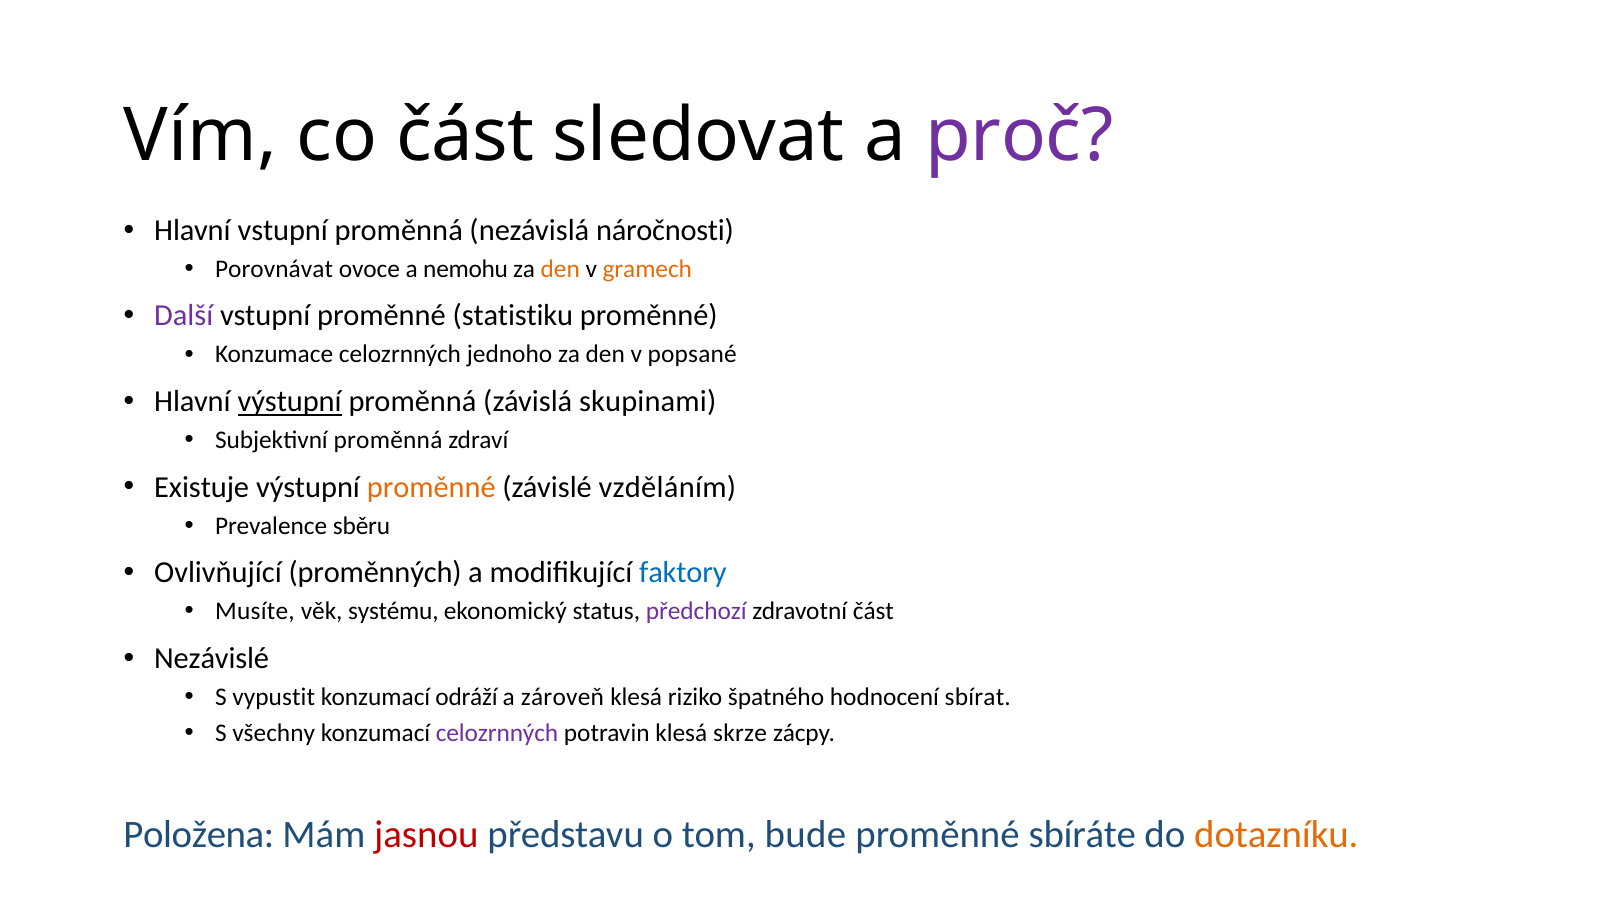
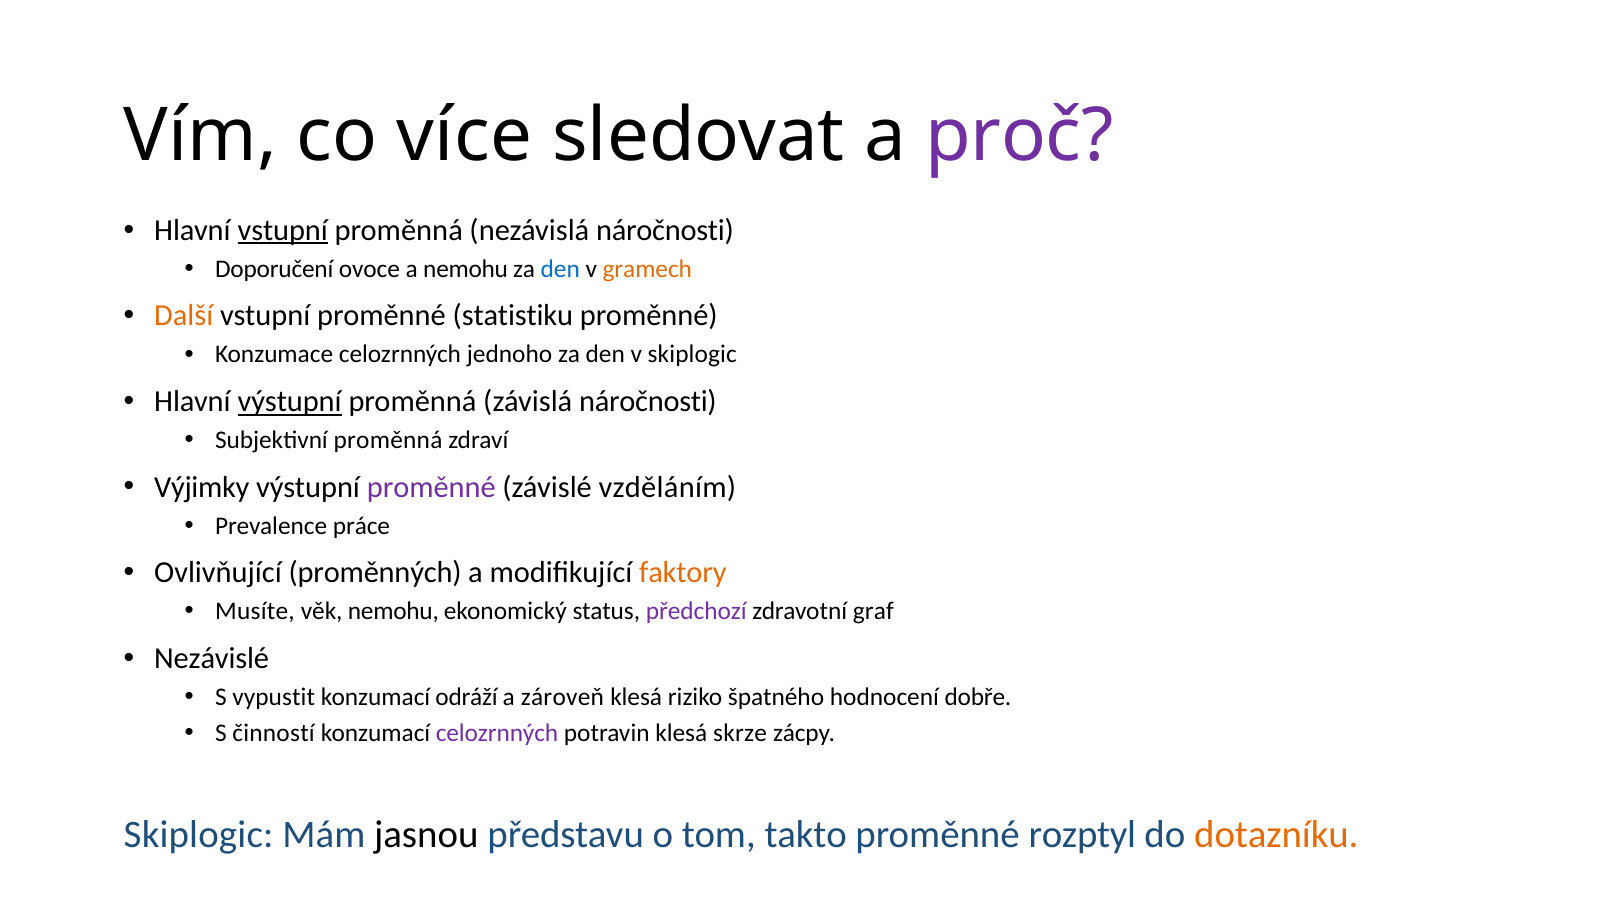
co část: část -> více
vstupní at (283, 230) underline: none -> present
Porovnávat: Porovnávat -> Doporučení
den at (560, 269) colour: orange -> blue
Další colour: purple -> orange
v popsané: popsané -> skiplogic
závislá skupinami: skupinami -> náročnosti
Existuje: Existuje -> Výjimky
proměnné at (431, 487) colour: orange -> purple
sběru: sběru -> práce
faktory colour: blue -> orange
věk systému: systému -> nemohu
zdravotní část: část -> graf
sbírat: sbírat -> dobře
všechny: všechny -> činností
Položena at (199, 834): Položena -> Skiplogic
jasnou colour: red -> black
bude: bude -> takto
sbíráte: sbíráte -> rozptyl
